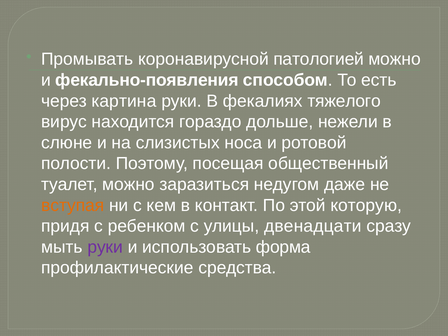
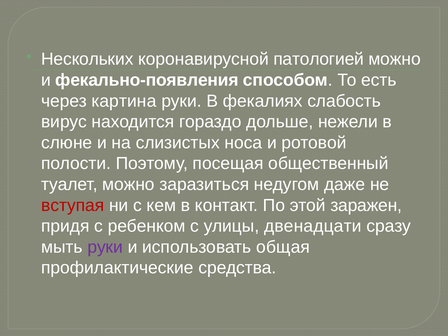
Промывать: Промывать -> Нескольких
тяжелого: тяжелого -> слабость
вступая colour: orange -> red
которую: которую -> заражен
форма: форма -> общая
